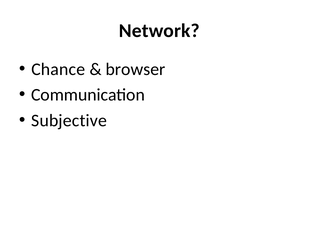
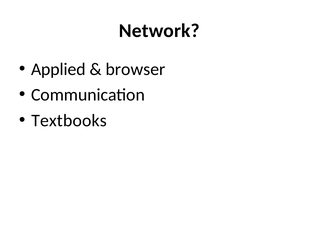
Chance: Chance -> Applied
Subjective: Subjective -> Textbooks
